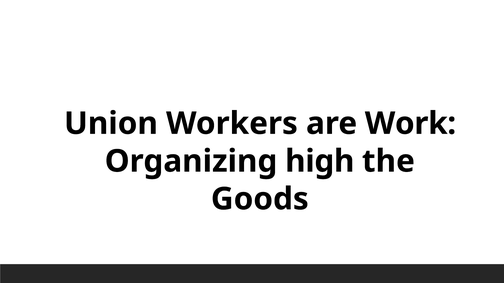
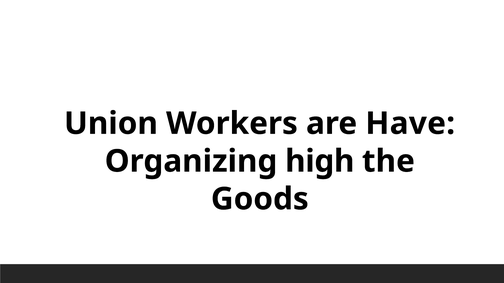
Work: Work -> Have
